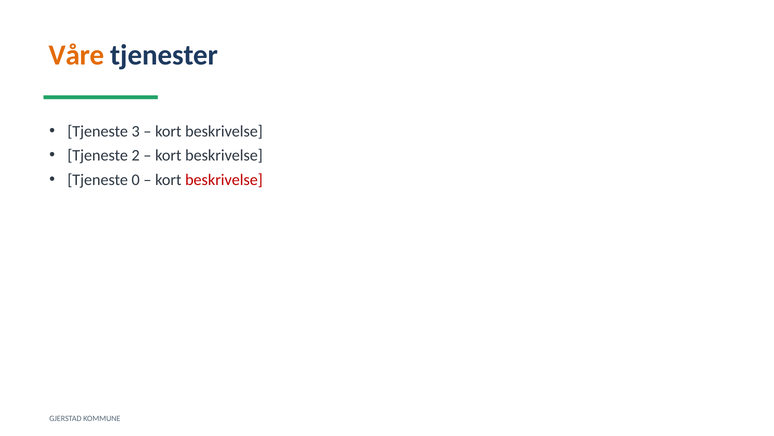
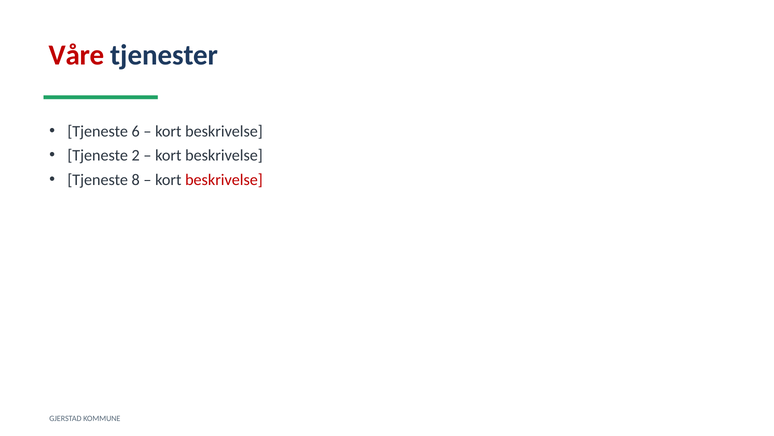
Våre colour: orange -> red
3: 3 -> 6
0: 0 -> 8
